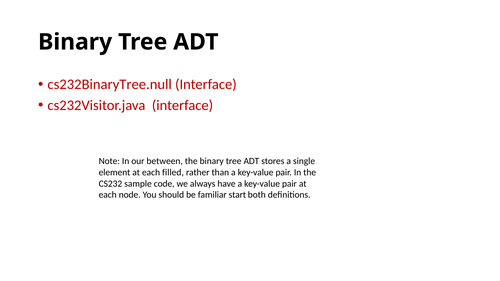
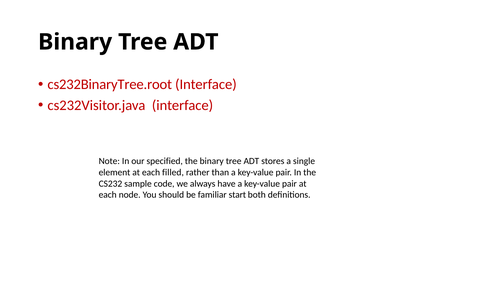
cs232BinaryTree.null: cs232BinaryTree.null -> cs232BinaryTree.root
between: between -> specified
